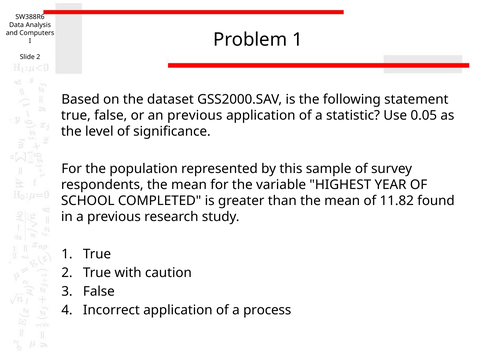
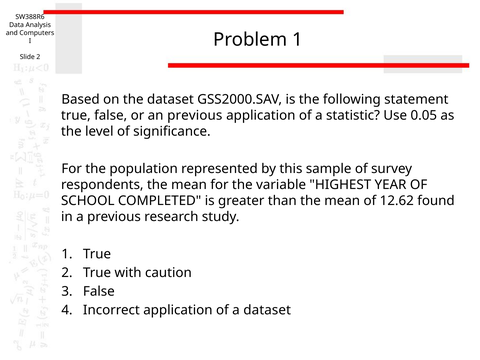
11.82: 11.82 -> 12.62
a process: process -> dataset
